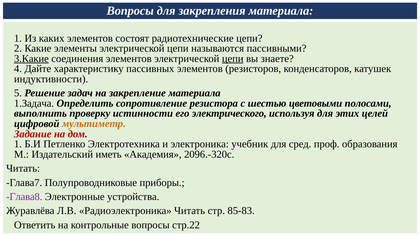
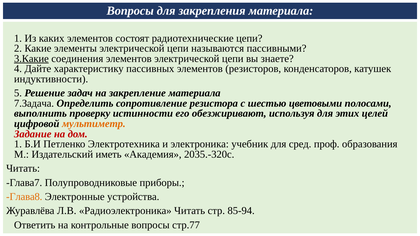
цепи at (233, 59) underline: present -> none
1.Задача: 1.Задача -> 7.Задача
электрического: электрического -> обезжиривают
2096.-320с: 2096.-320с -> 2035.-320с
Глава8 colour: purple -> orange
85-83: 85-83 -> 85-94
стр.22: стр.22 -> стр.77
